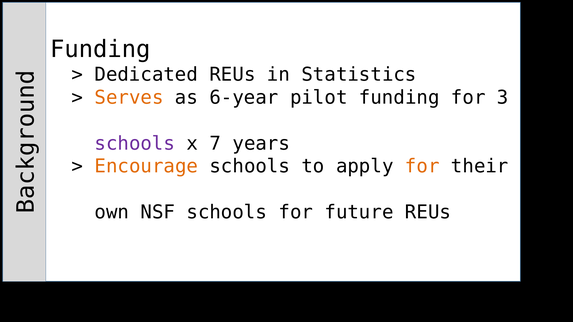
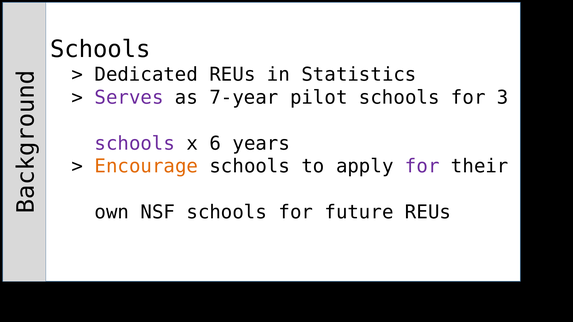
Funding at (100, 49): Funding -> Schools
Serves colour: orange -> purple
6-year: 6-year -> 7-year
pilot funding: funding -> schools
7: 7 -> 6
for at (422, 166) colour: orange -> purple
